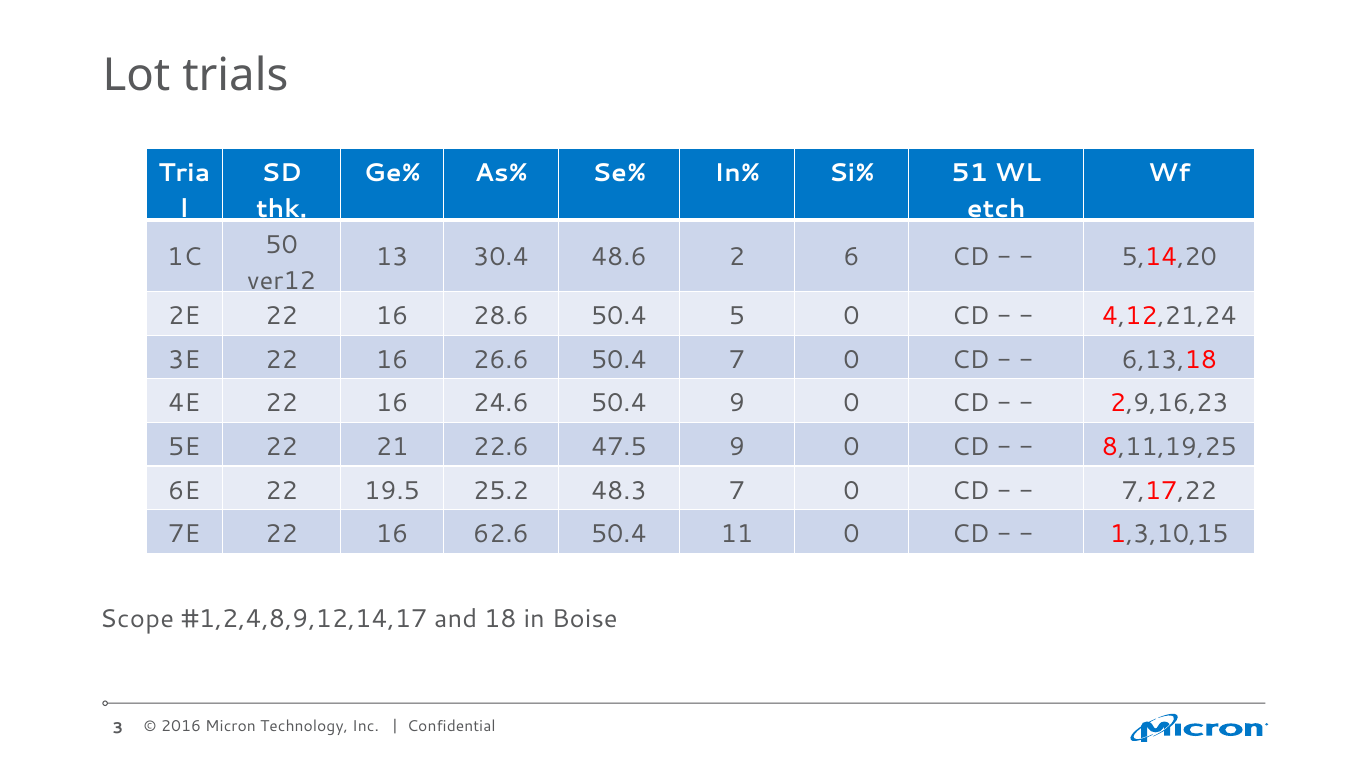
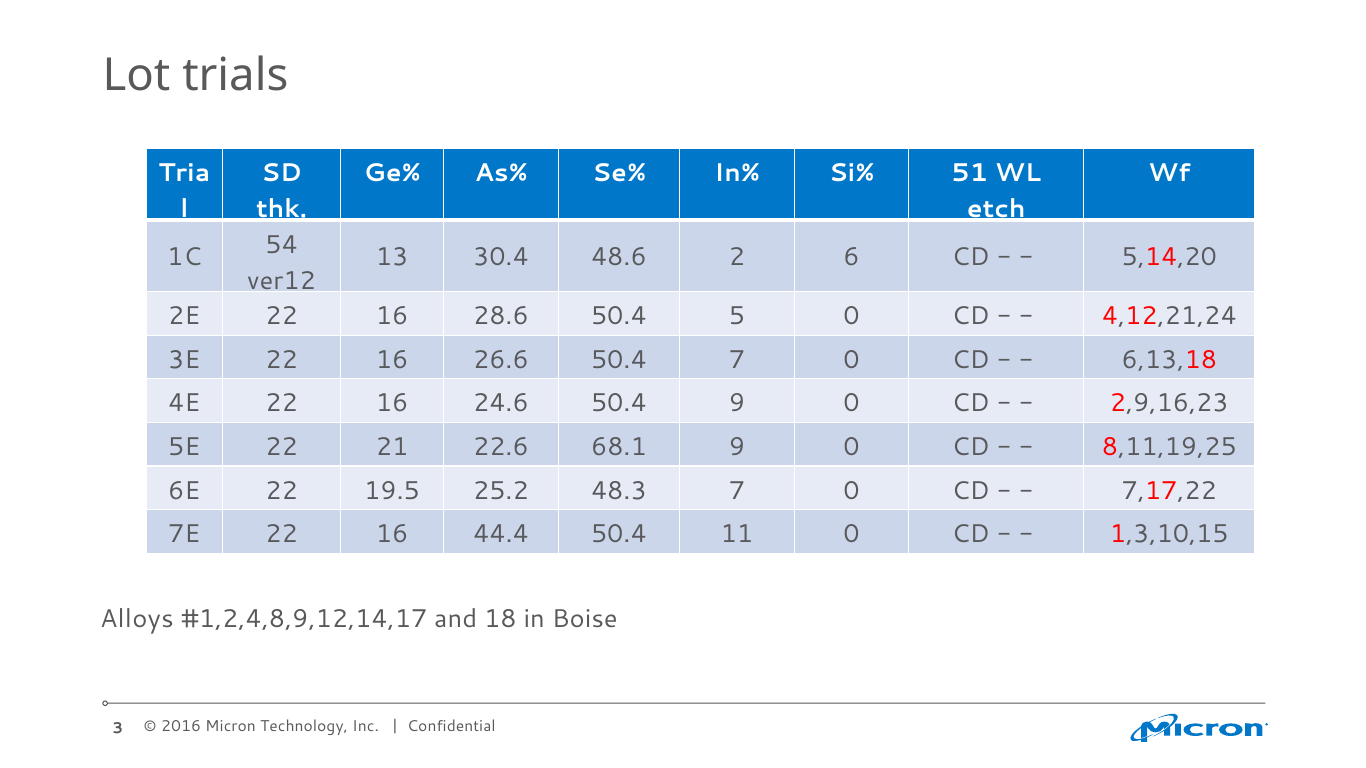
50: 50 -> 54
47.5: 47.5 -> 68.1
62.6: 62.6 -> 44.4
Scope: Scope -> Alloys
